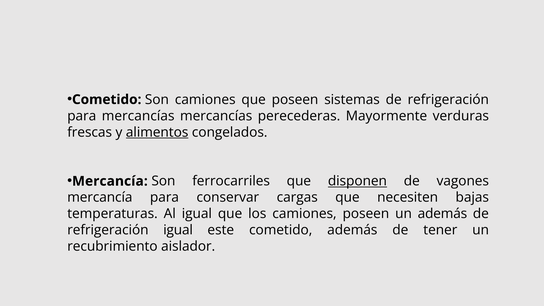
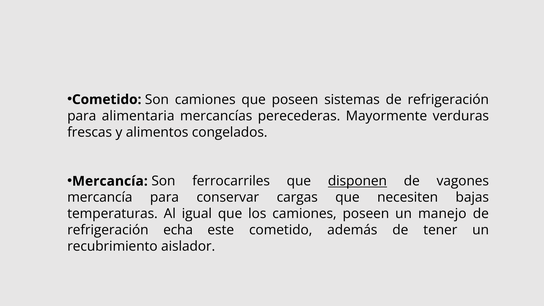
para mercancías: mercancías -> alimentaria
alimentos underline: present -> none
un además: además -> manejo
refrigeración igual: igual -> echa
